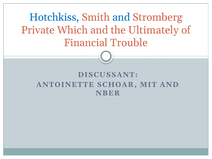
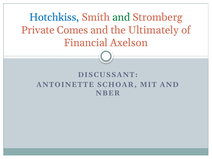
and at (121, 17) colour: blue -> green
Which: Which -> Comes
Trouble: Trouble -> Axelson
